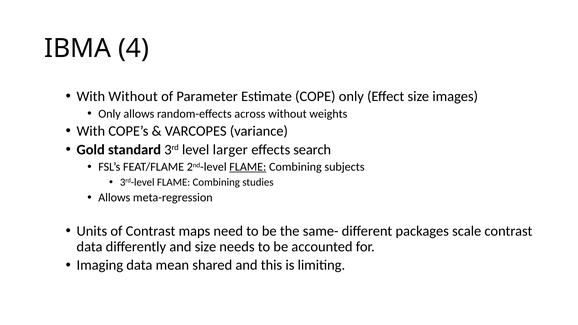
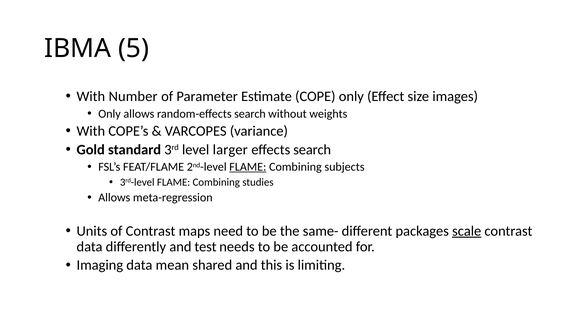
4: 4 -> 5
With Without: Without -> Number
random-effects across: across -> search
scale underline: none -> present
and size: size -> test
